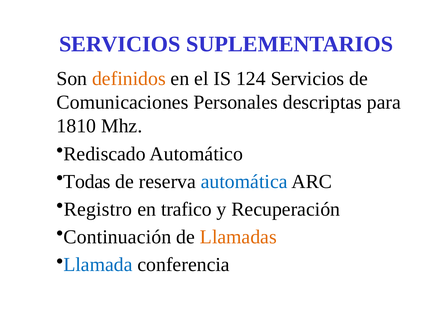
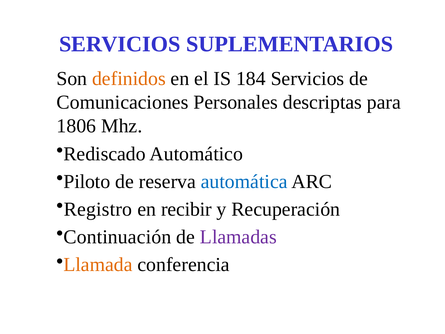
124: 124 -> 184
1810: 1810 -> 1806
Todas: Todas -> Piloto
trafico: trafico -> recibir
Llamadas colour: orange -> purple
Llamada colour: blue -> orange
